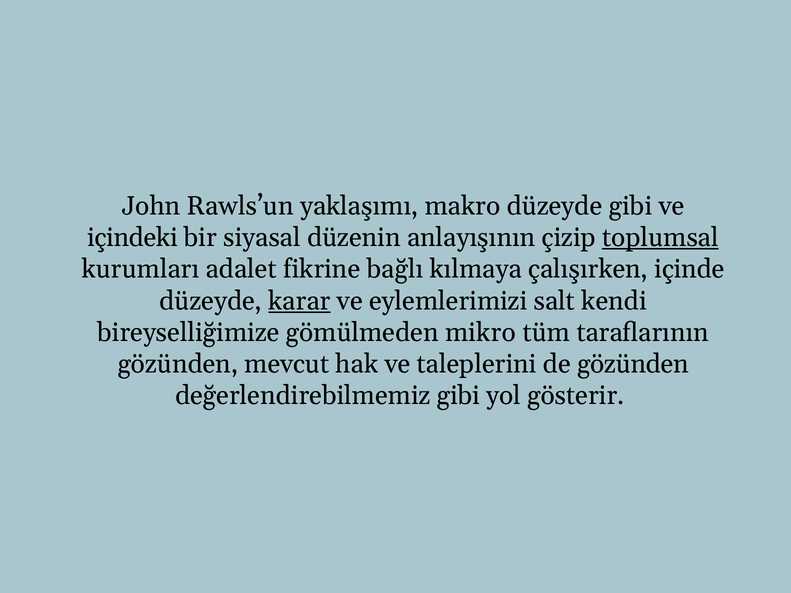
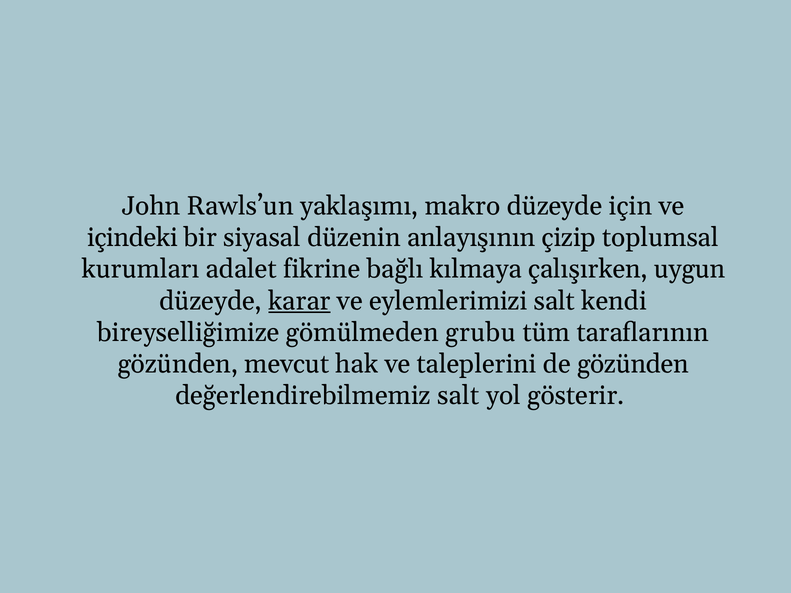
düzeyde gibi: gibi -> için
toplumsal underline: present -> none
içinde: içinde -> uygun
mikro: mikro -> grubu
değerlendirebilmemiz gibi: gibi -> salt
